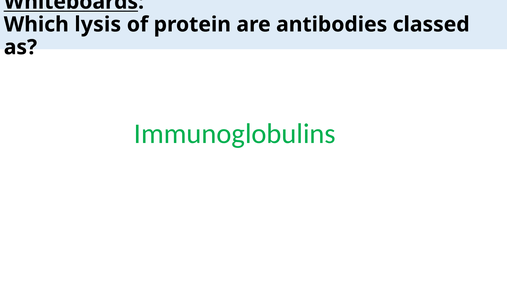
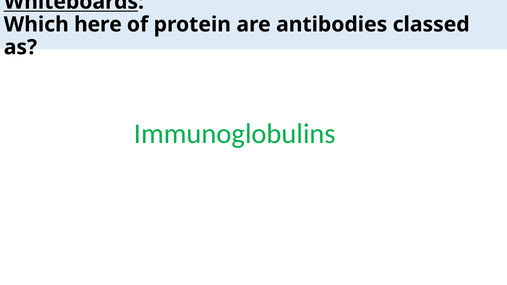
lysis: lysis -> here
